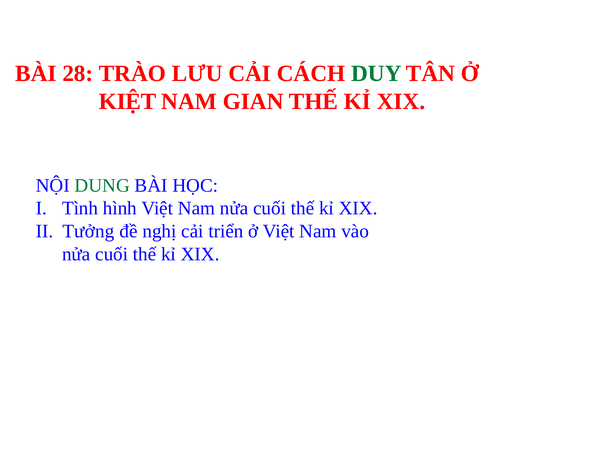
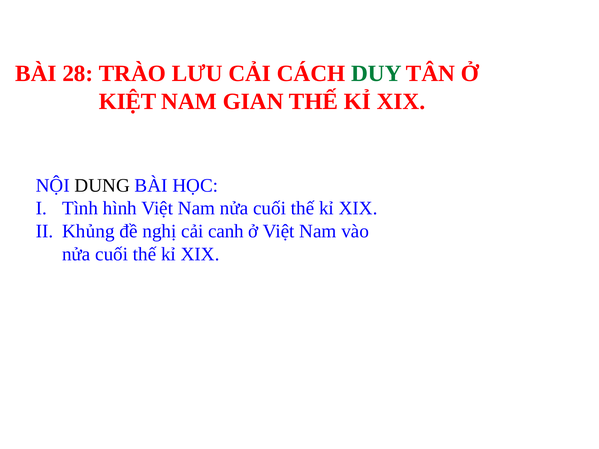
DUNG colour: green -> black
Tưởng: Tưởng -> Khủng
triển: triển -> canh
